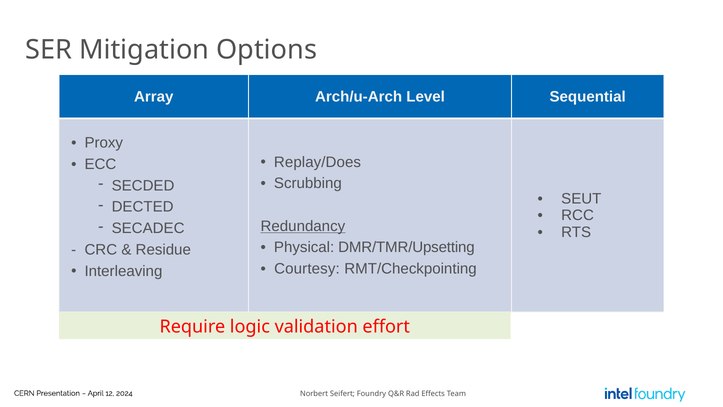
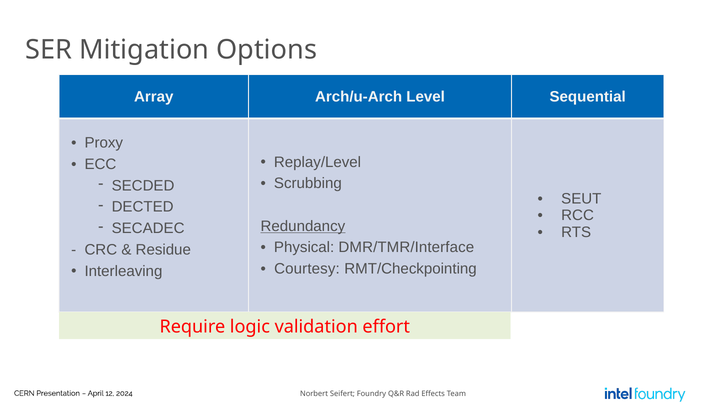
Replay/Does: Replay/Does -> Replay/Level
DMR/TMR/Upsetting: DMR/TMR/Upsetting -> DMR/TMR/Interface
